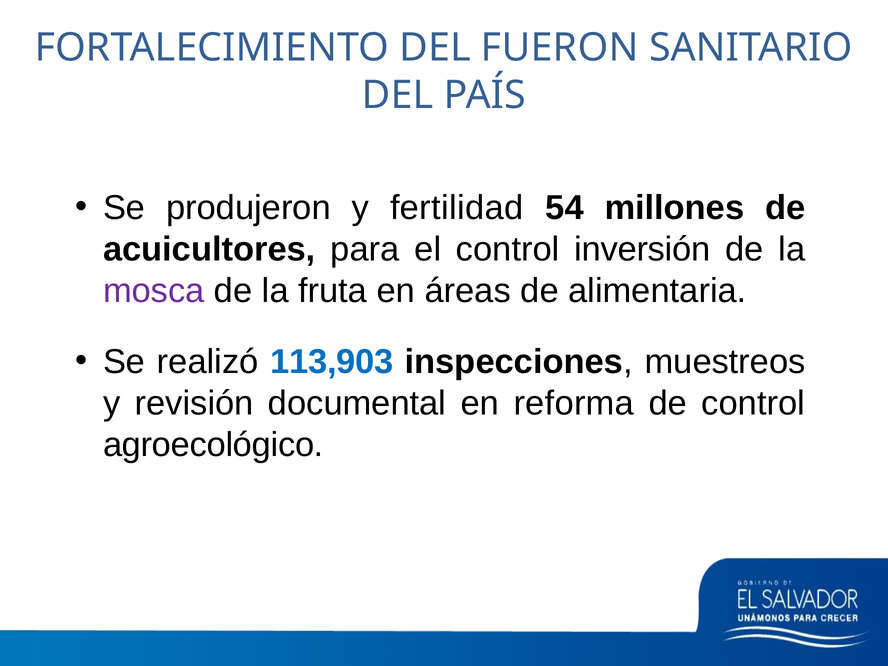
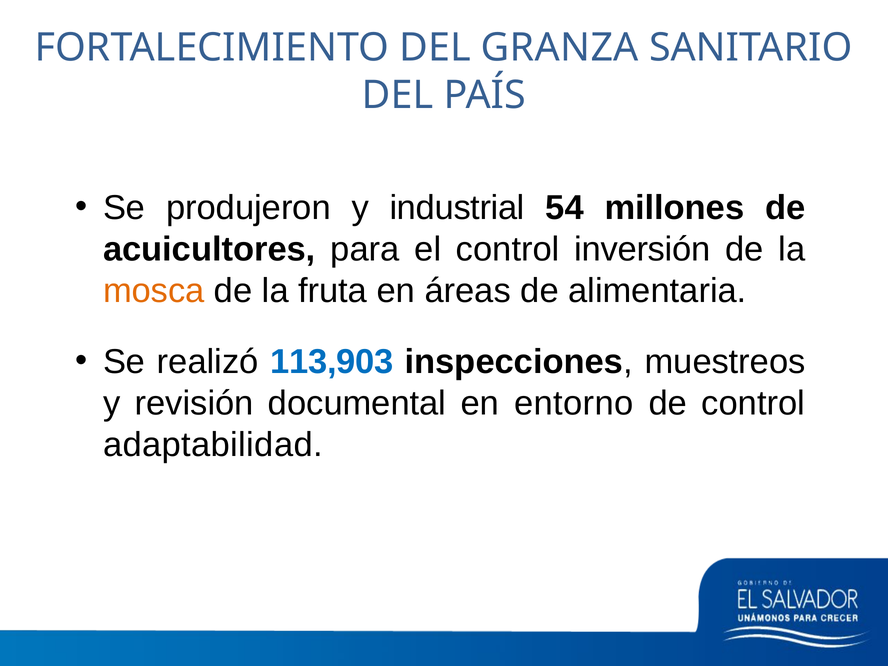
FUERON: FUERON -> GRANZA
fertilidad: fertilidad -> industrial
mosca colour: purple -> orange
reforma: reforma -> entorno
agroecológico: agroecológico -> adaptabilidad
